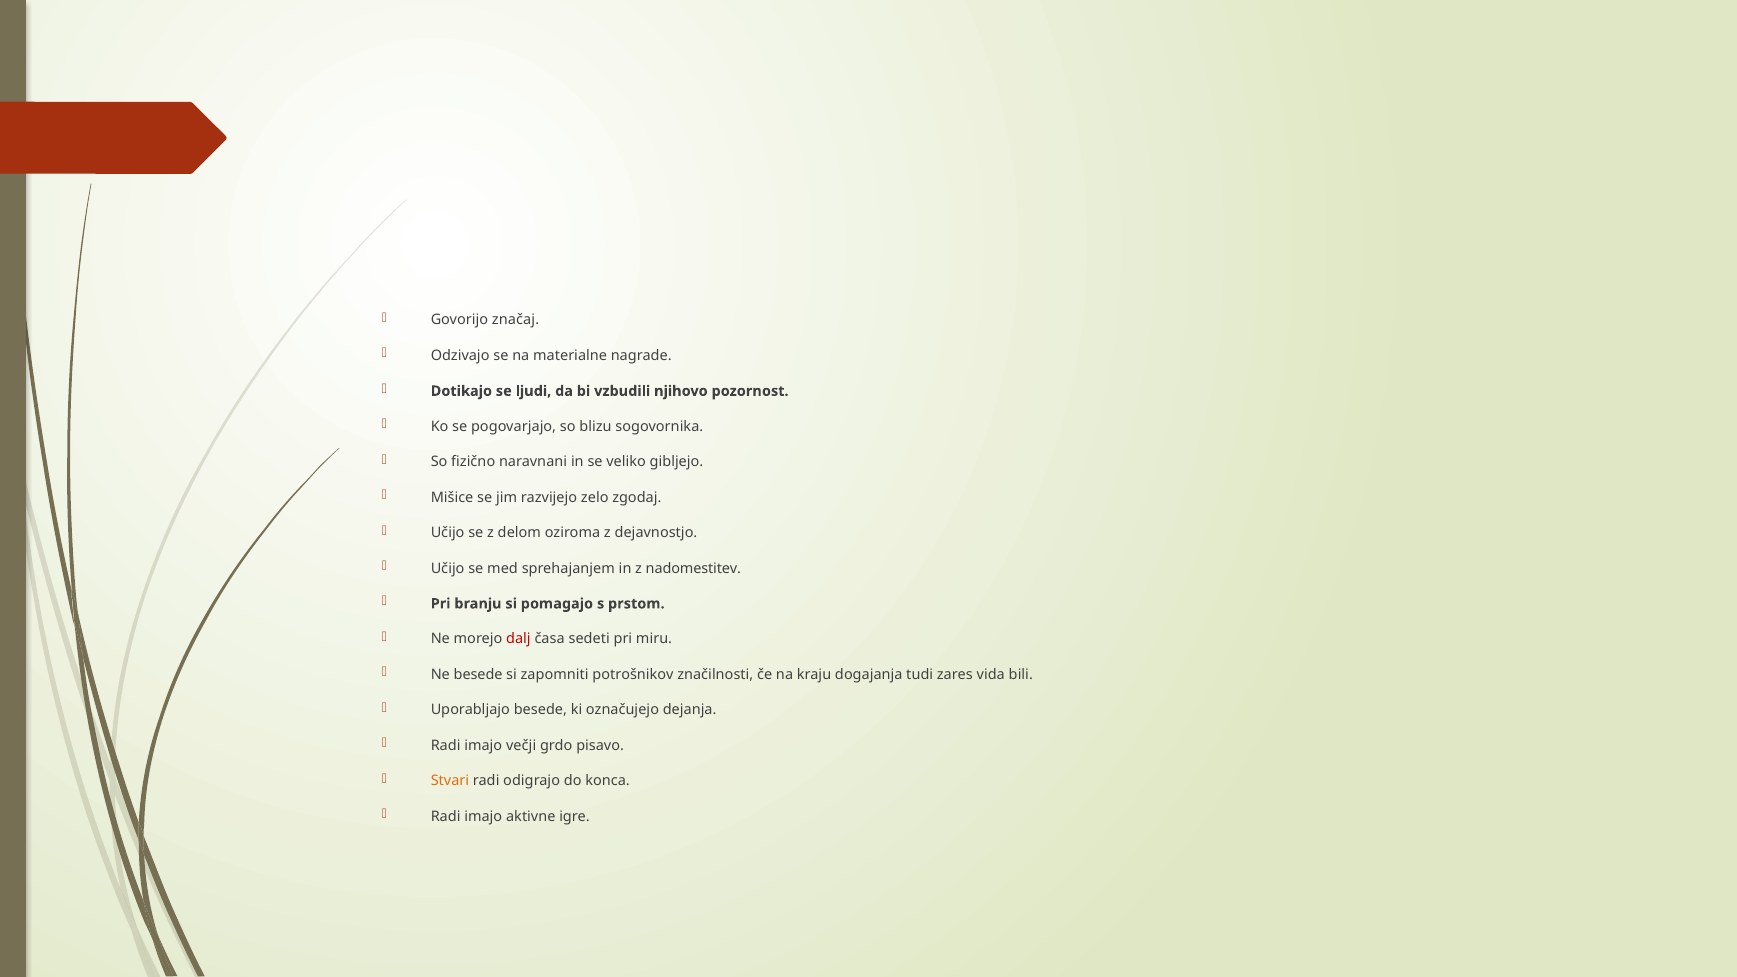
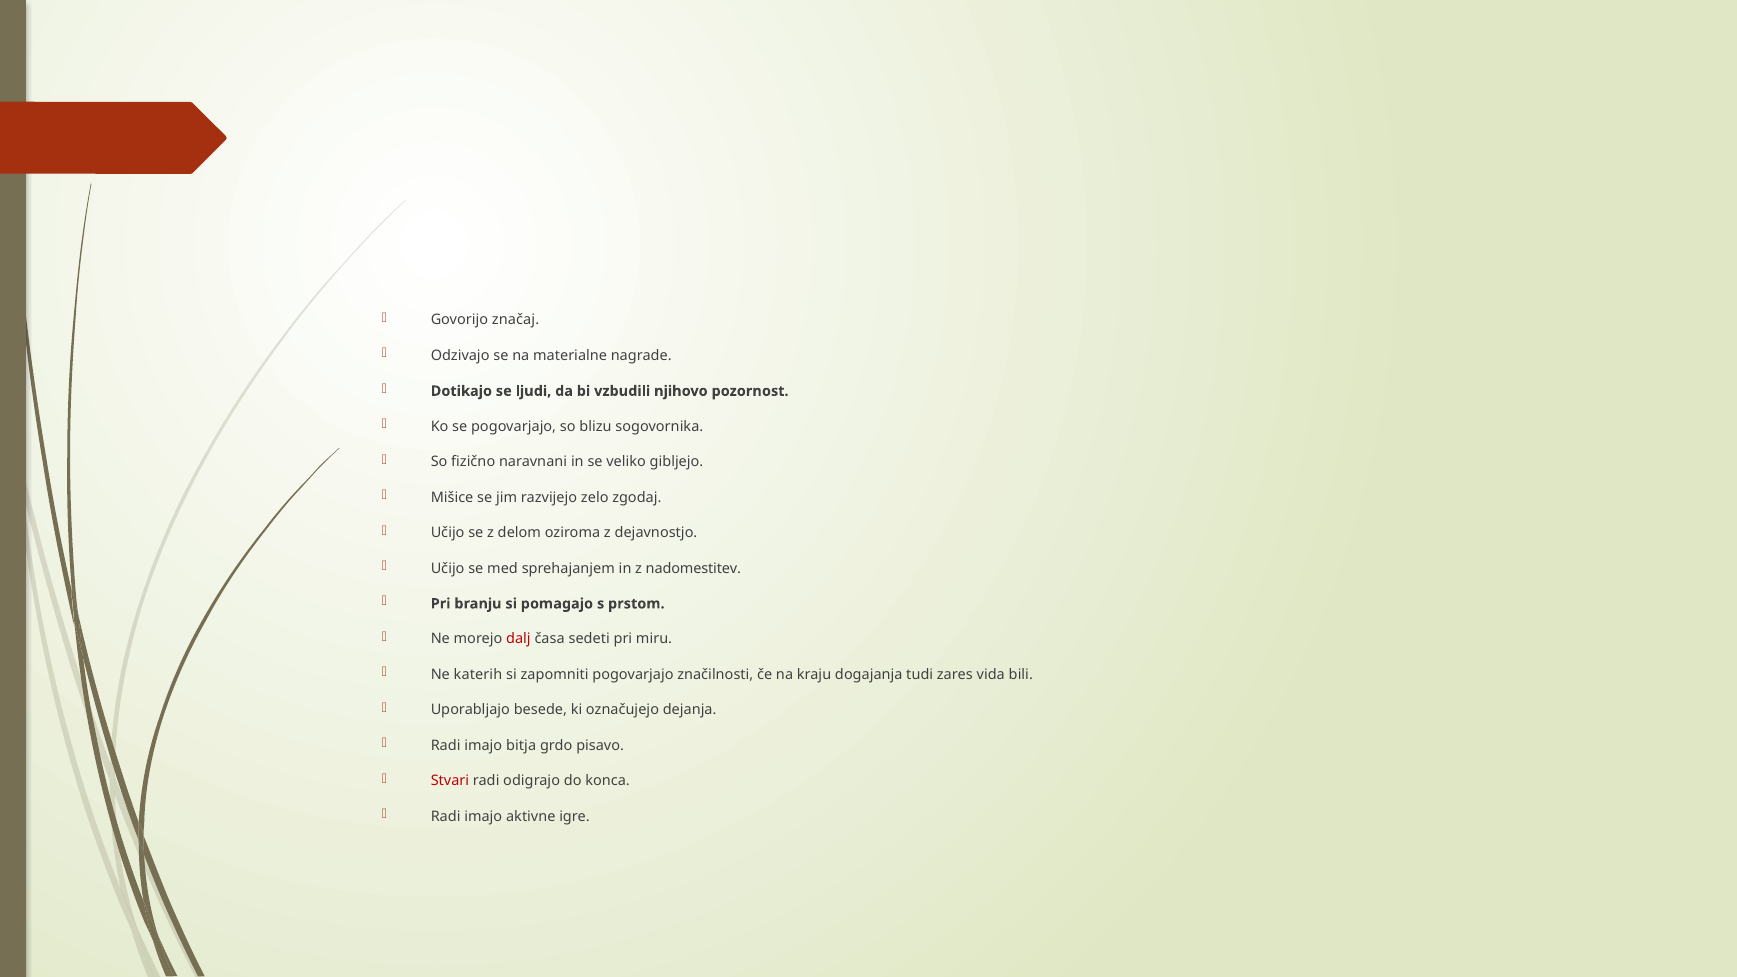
Ne besede: besede -> katerih
zapomniti potrošnikov: potrošnikov -> pogovarjajo
večji: večji -> bitja
Stvari colour: orange -> red
